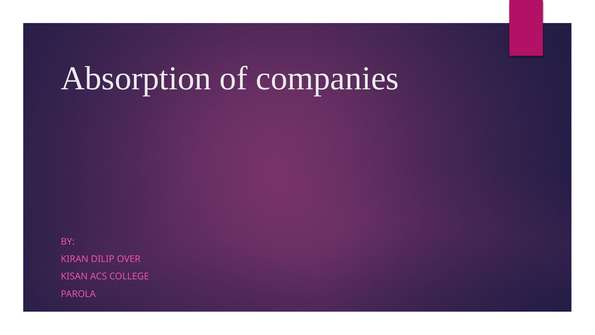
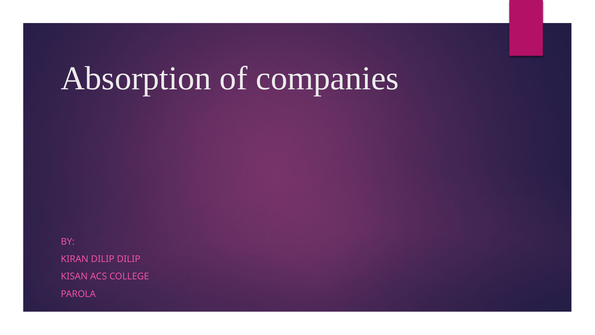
DILIP OVER: OVER -> DILIP
